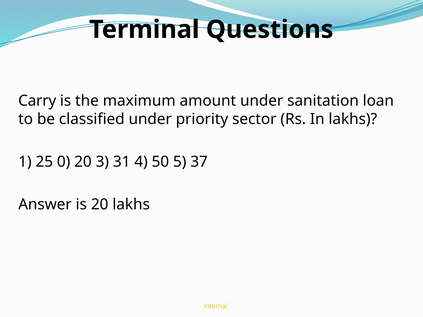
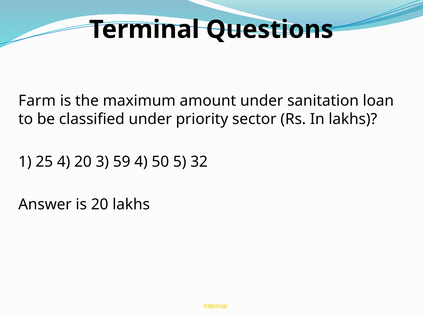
Carry: Carry -> Farm
25 0: 0 -> 4
31: 31 -> 59
37: 37 -> 32
